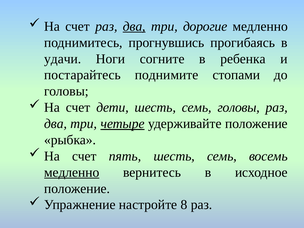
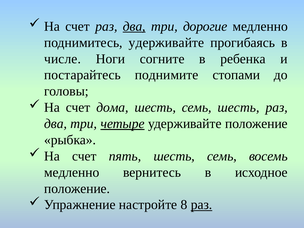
поднимитесь прогнувшись: прогнувшись -> удерживайте
удачи: удачи -> числе
дети: дети -> дома
семь головы: головы -> шесть
медленно at (72, 172) underline: present -> none
раз at (202, 205) underline: none -> present
